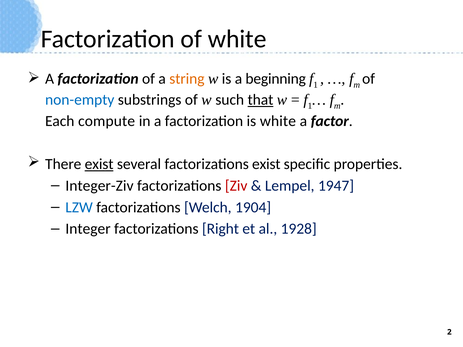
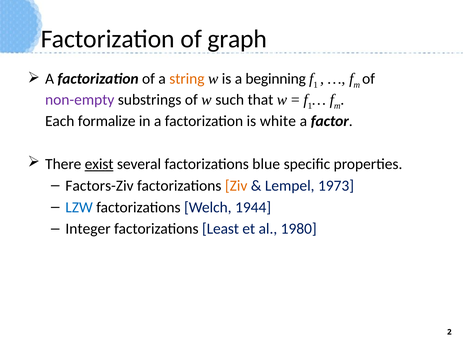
of white: white -> graph
non-empty colour: blue -> purple
that underline: present -> none
compute: compute -> formalize
factorizations exist: exist -> blue
Integer-Ziv: Integer-Ziv -> Factors-Ziv
Ziv colour: red -> orange
1947: 1947 -> 1973
1904: 1904 -> 1944
Right: Right -> Least
1928: 1928 -> 1980
